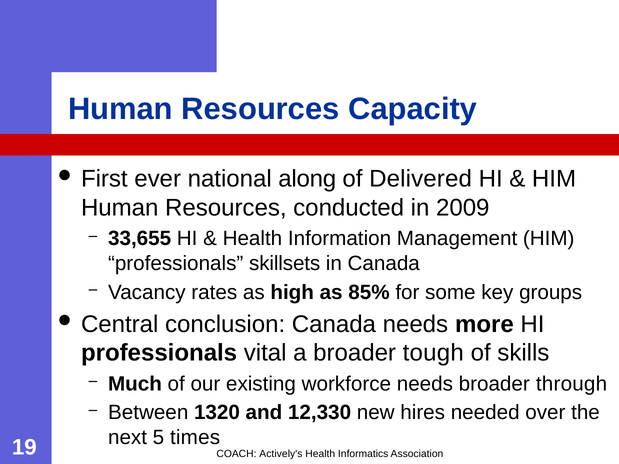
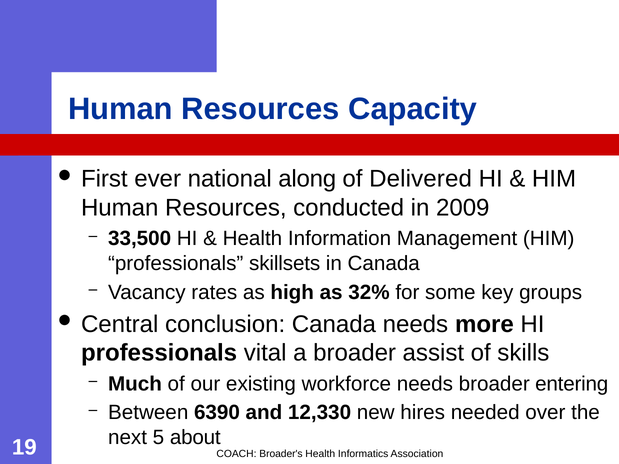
33,655: 33,655 -> 33,500
85%: 85% -> 32%
tough: tough -> assist
through: through -> entering
1320: 1320 -> 6390
times: times -> about
Actively's: Actively's -> Broader's
